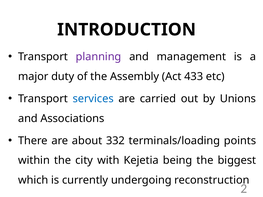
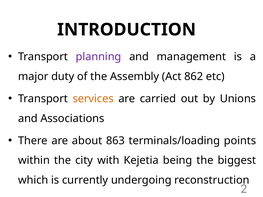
433: 433 -> 862
services colour: blue -> orange
332: 332 -> 863
